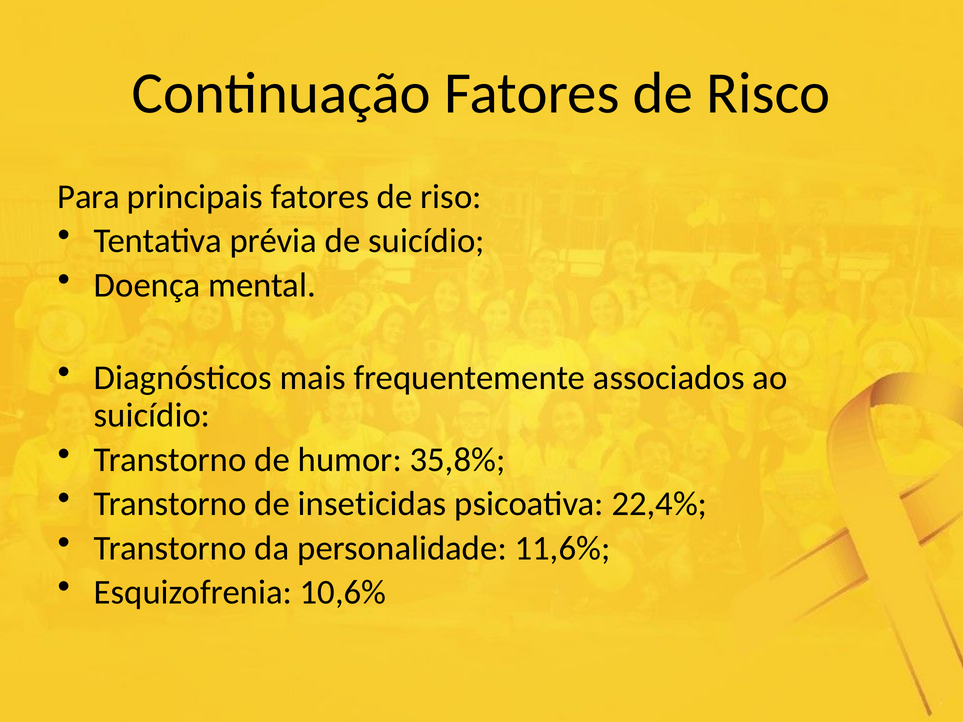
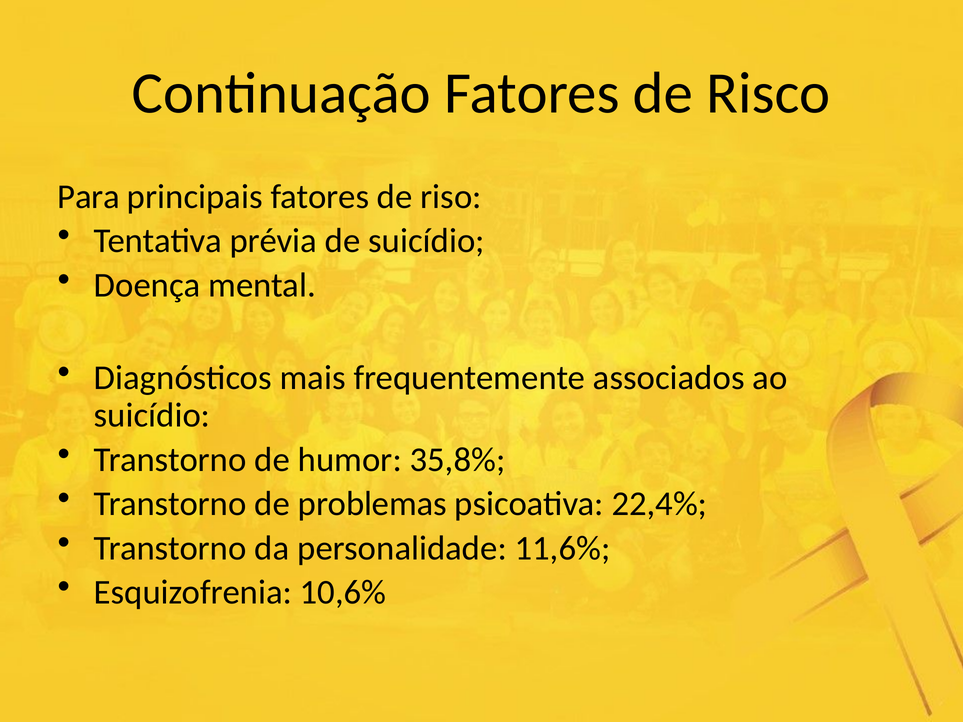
inseticidas: inseticidas -> problemas
